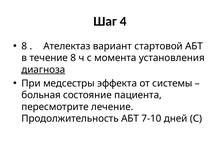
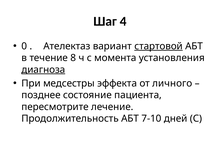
8 at (24, 46): 8 -> 0
стартовой underline: none -> present
системы: системы -> личного
больная: больная -> позднее
